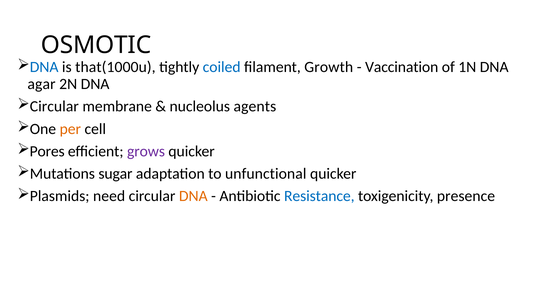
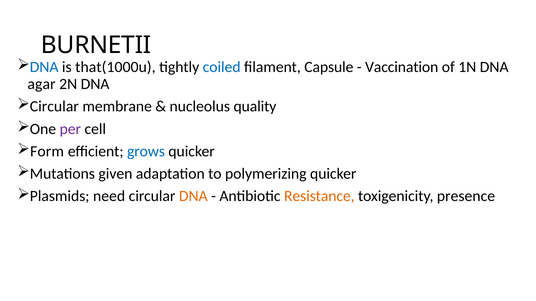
OSMOTIC: OSMOTIC -> BURNETII
Growth: Growth -> Capsule
agents: agents -> quality
per colour: orange -> purple
Pores: Pores -> Form
grows colour: purple -> blue
sugar: sugar -> given
unfunctional: unfunctional -> polymerizing
Resistance colour: blue -> orange
